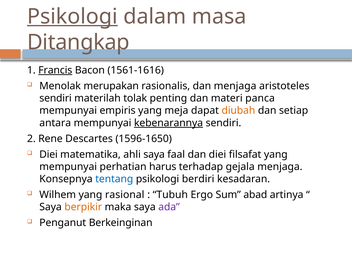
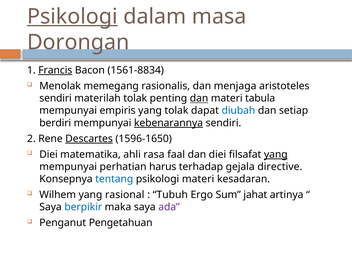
Ditangkap: Ditangkap -> Dorongan
1561-1616: 1561-1616 -> 1561-8834
merupakan: merupakan -> memegang
dan at (199, 98) underline: none -> present
panca: panca -> tabula
yang meja: meja -> tolak
diubah colour: orange -> blue
antara: antara -> berdiri
Descartes underline: none -> present
ahli saya: saya -> rasa
yang at (276, 154) underline: none -> present
gejala menjaga: menjaga -> directive
psikologi berdiri: berdiri -> materi
abad: abad -> jahat
berpikir colour: orange -> blue
Berkeinginan: Berkeinginan -> Pengetahuan
